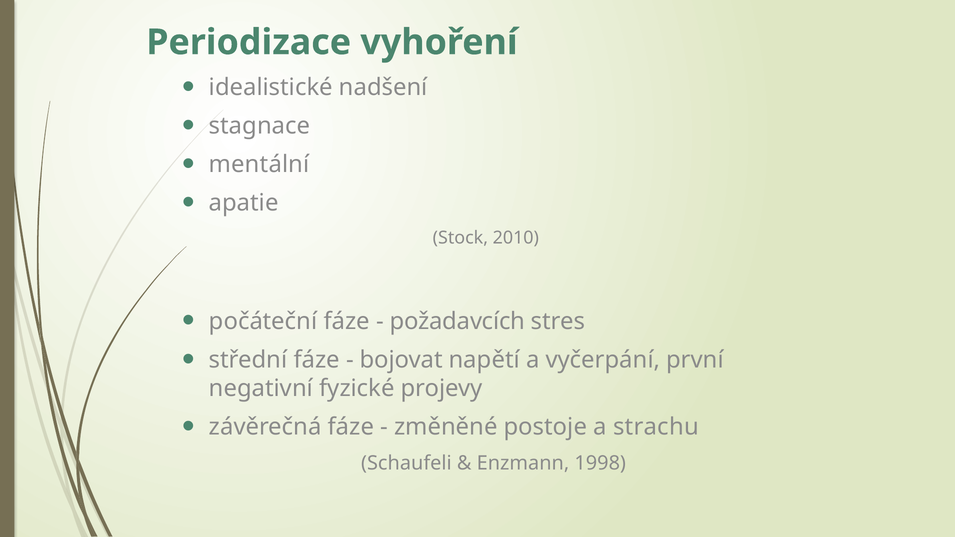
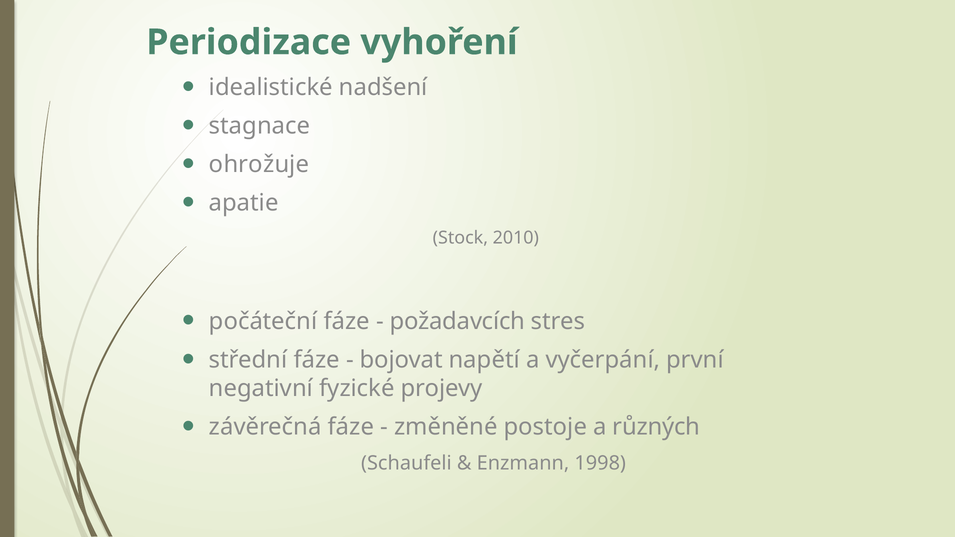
mentální: mentální -> ohrožuje
strachu: strachu -> různých
